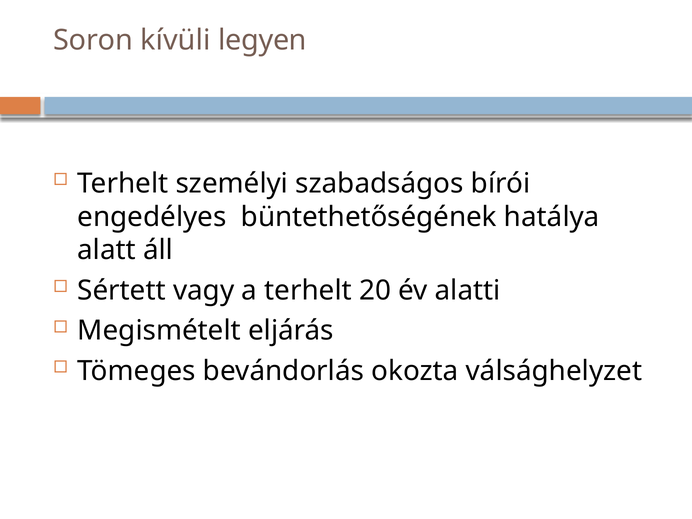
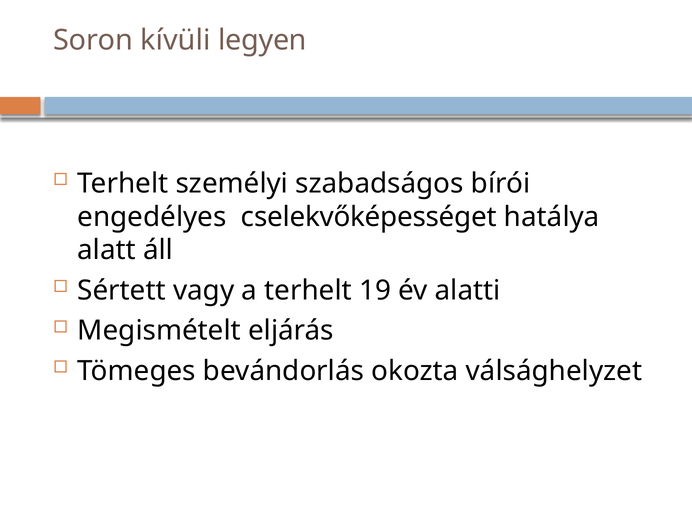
büntethetőségének: büntethetőségének -> cselekvőképességet
20: 20 -> 19
